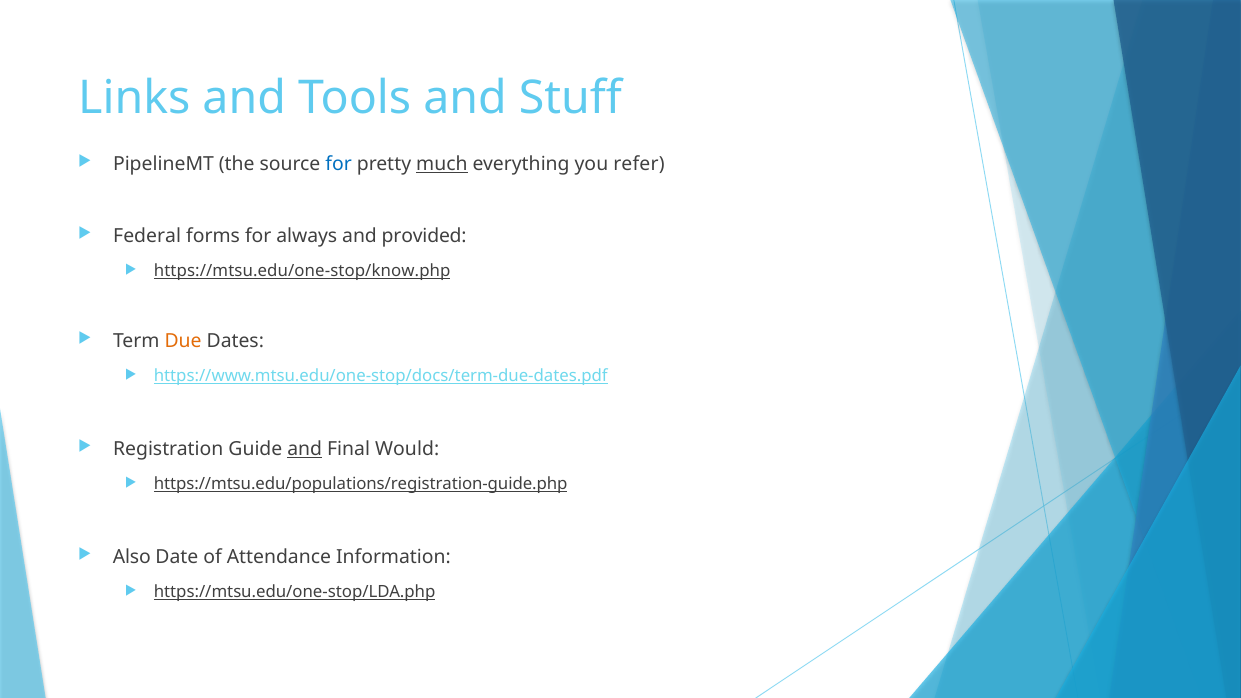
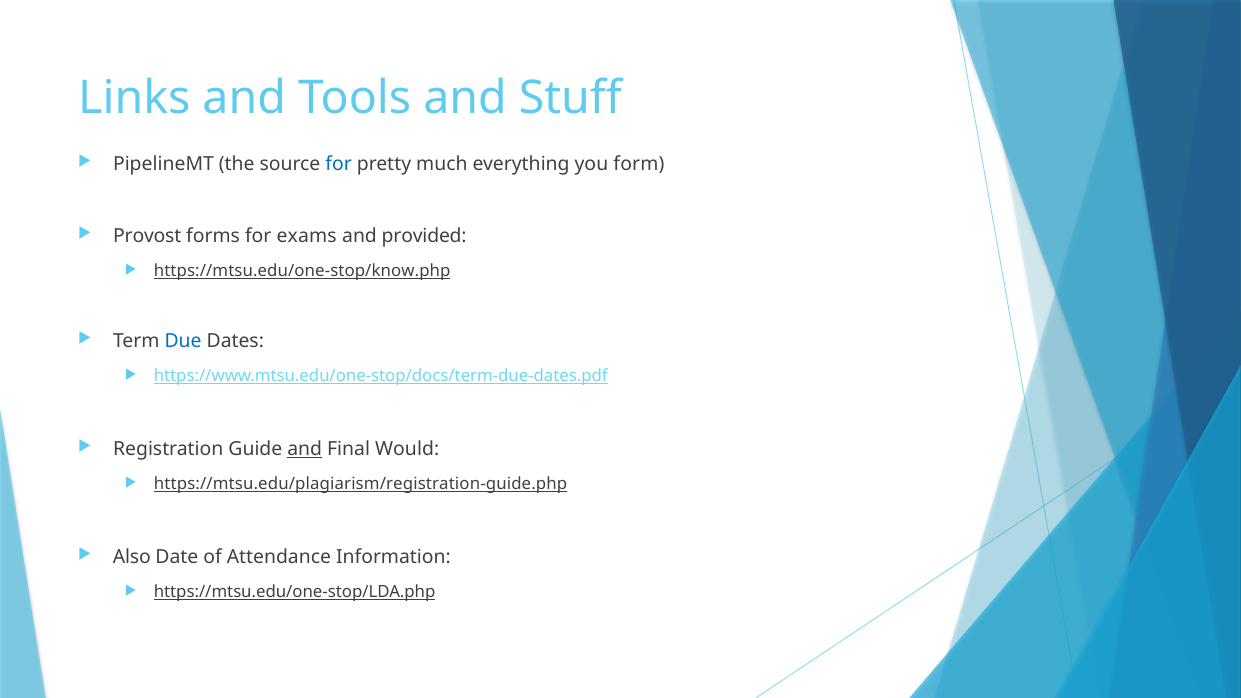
much underline: present -> none
refer: refer -> form
Federal: Federal -> Provost
always: always -> exams
Due colour: orange -> blue
https://mtsu.edu/populations/registration-guide.php: https://mtsu.edu/populations/registration-guide.php -> https://mtsu.edu/plagiarism/registration-guide.php
